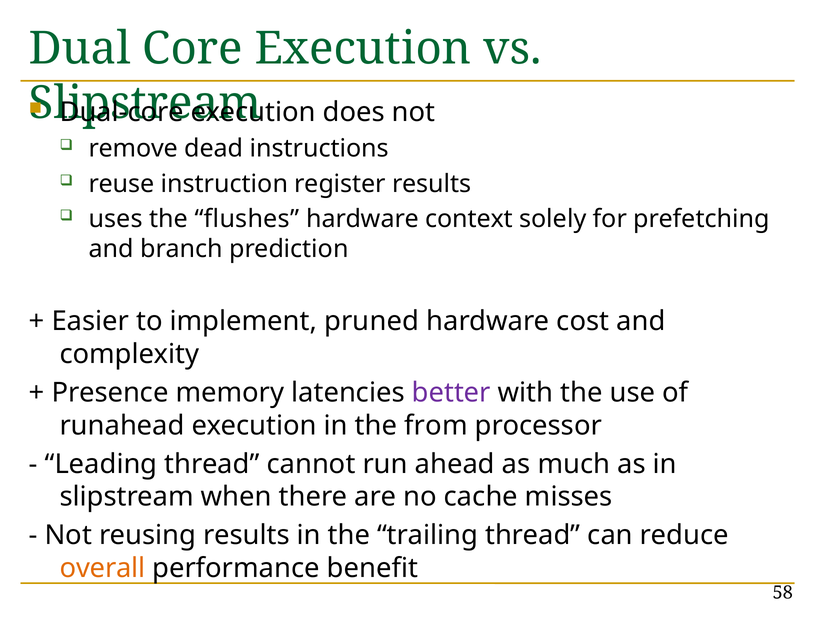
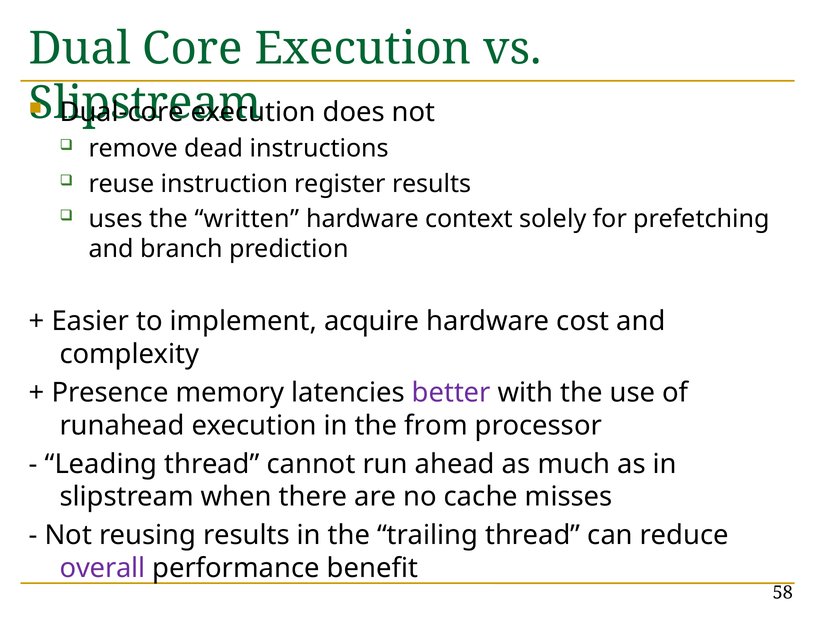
flushes: flushes -> written
pruned: pruned -> acquire
overall colour: orange -> purple
